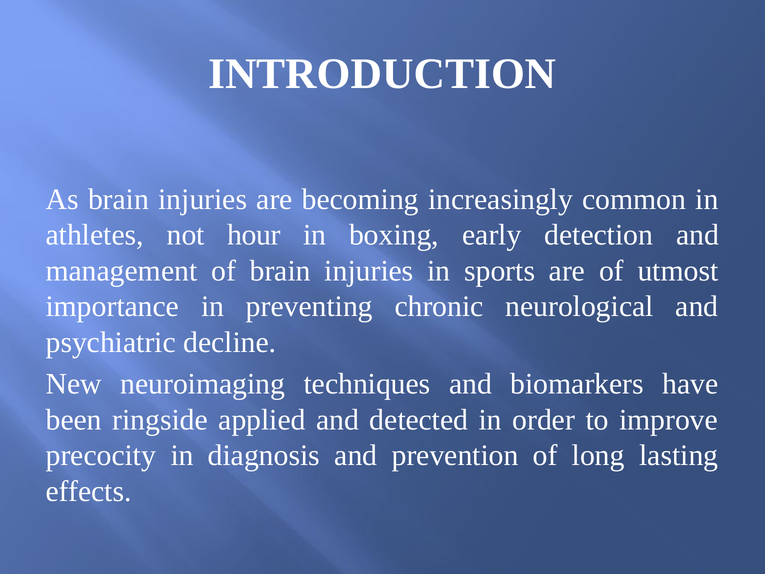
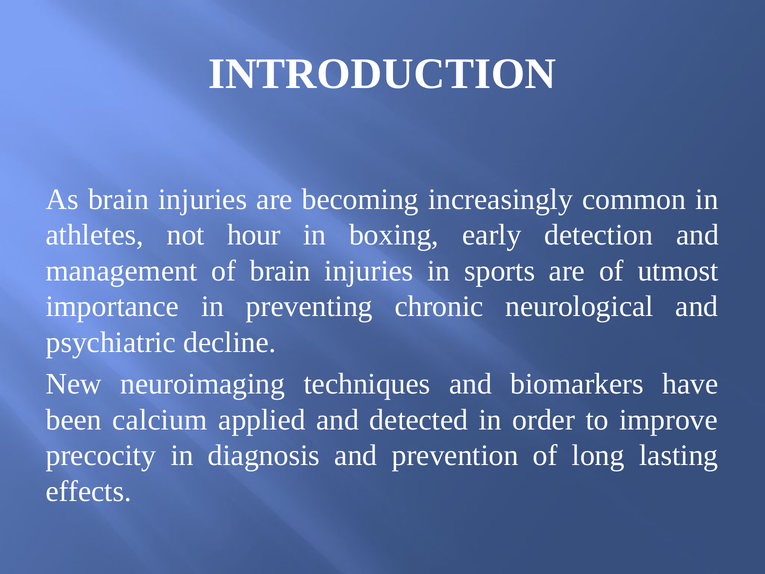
ringside: ringside -> calcium
